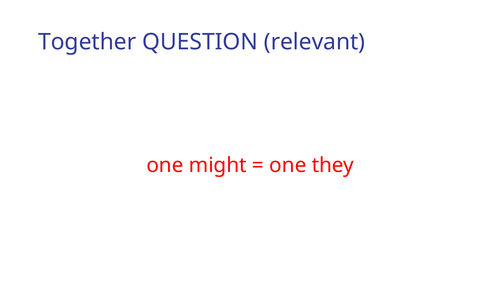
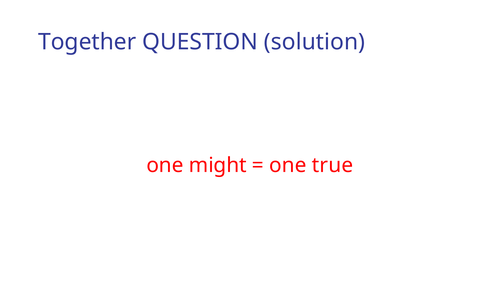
relevant: relevant -> solution
they: they -> true
